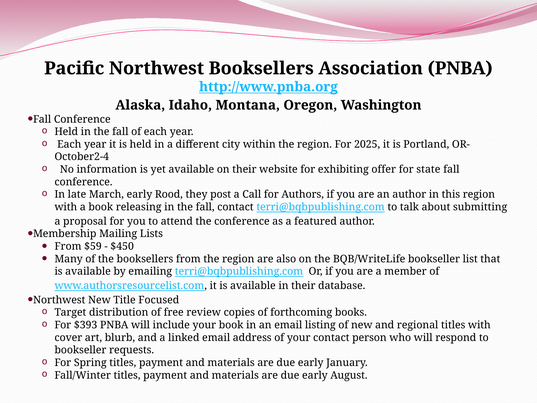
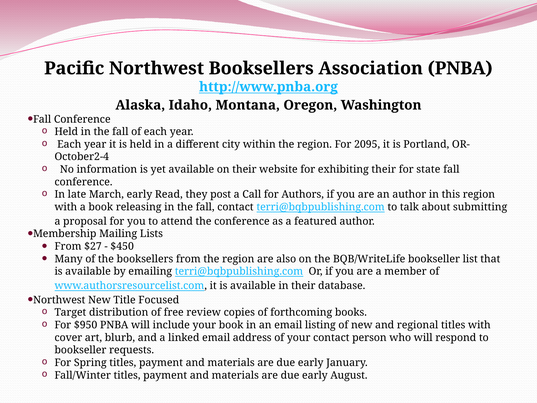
2025: 2025 -> 2095
exhibiting offer: offer -> their
Rood: Rood -> Read
$59: $59 -> $27
$393: $393 -> $950
